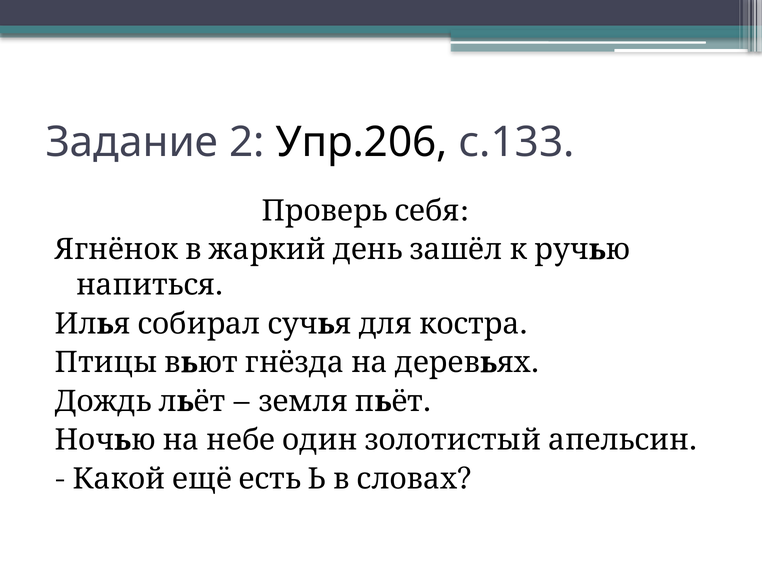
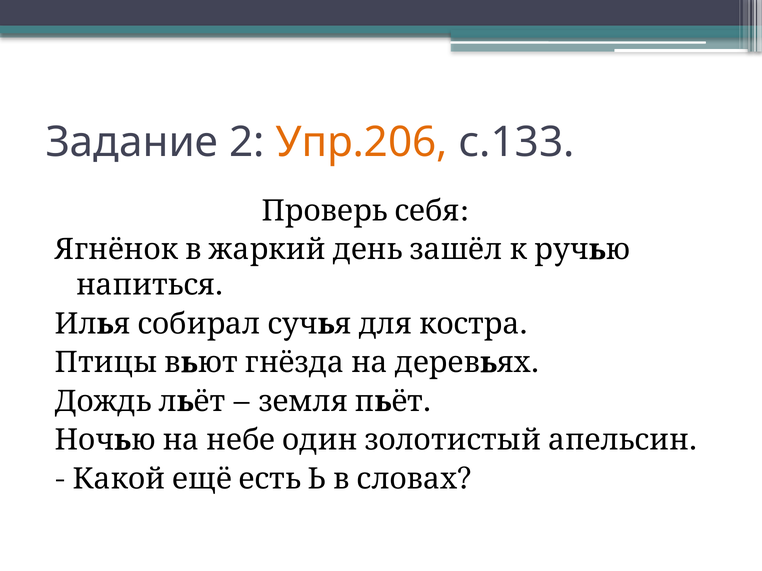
Упр.206 colour: black -> orange
